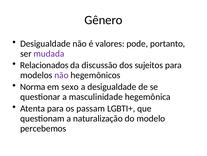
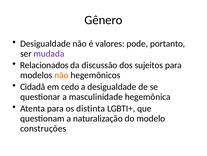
não at (61, 75) colour: purple -> orange
Norma: Norma -> Cidadã
sexo: sexo -> cedo
passam: passam -> distinta
percebemos: percebemos -> construções
